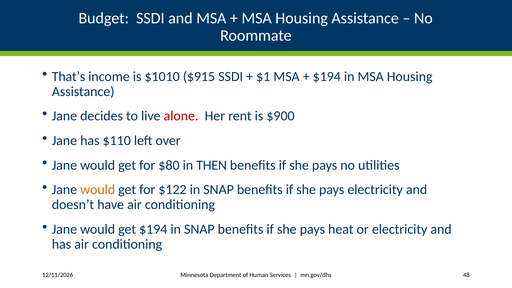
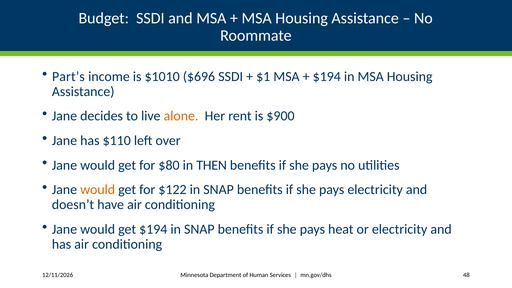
That’s: That’s -> Part’s
$915: $915 -> $696
alone colour: red -> orange
